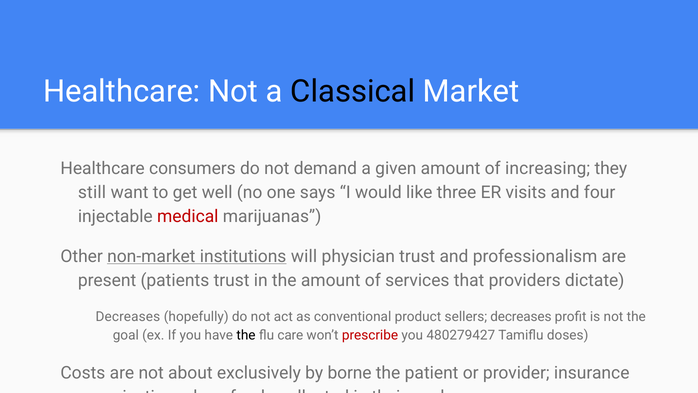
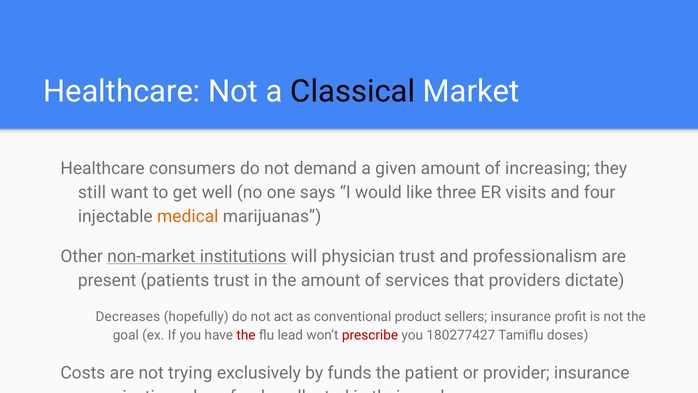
medical colour: red -> orange
sellers decreases: decreases -> insurance
the at (246, 335) colour: black -> red
care: care -> lead
480279427: 480279427 -> 180277427
about: about -> trying
by borne: borne -> funds
